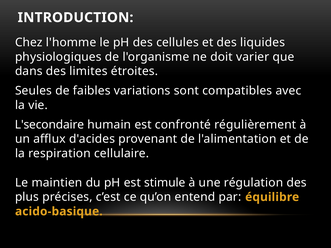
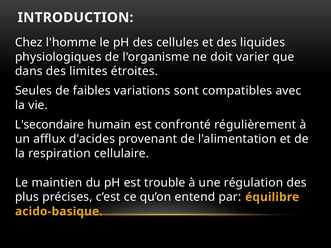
stimule: stimule -> trouble
